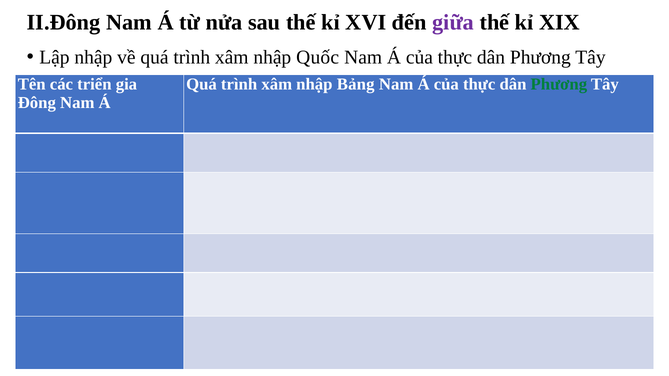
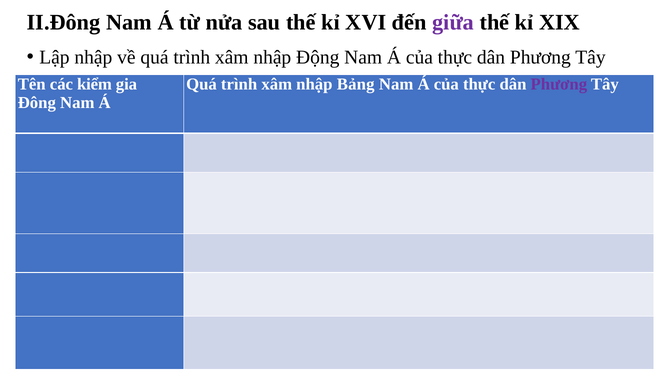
Quốc: Quốc -> Động
triển: triển -> kiểm
Phương at (559, 84) colour: green -> purple
